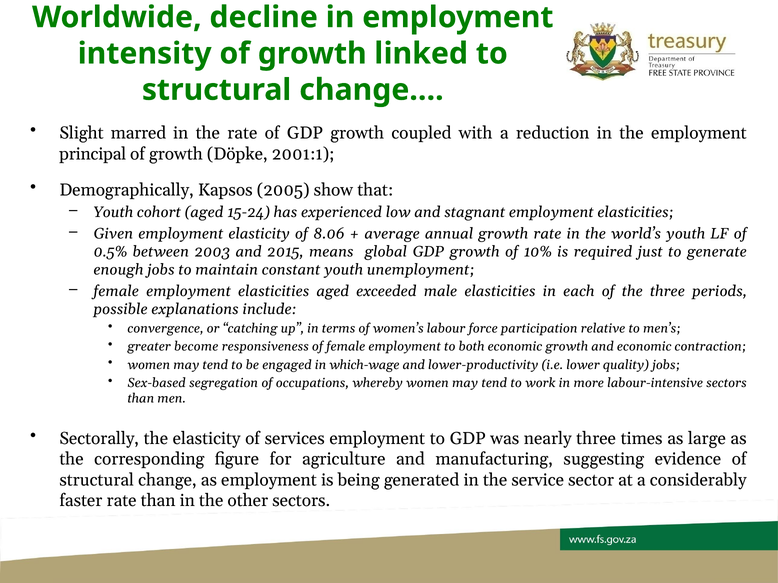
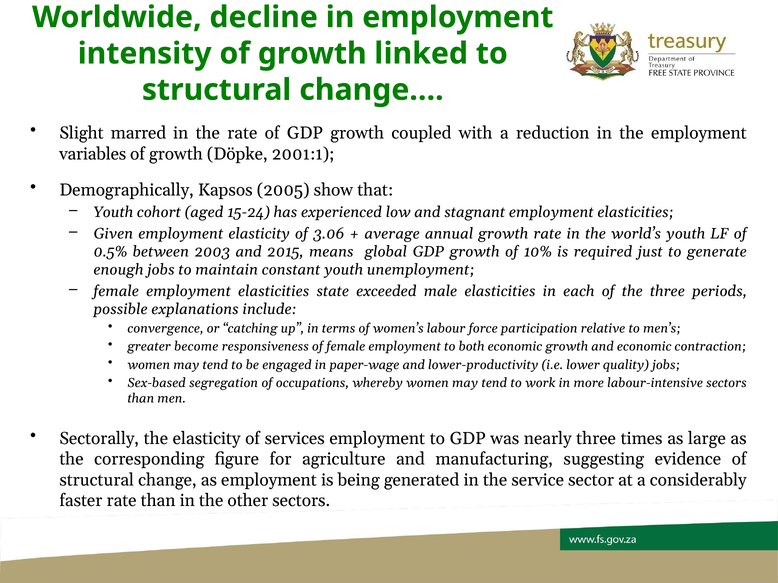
principal: principal -> variables
8.06: 8.06 -> 3.06
elasticities aged: aged -> state
which-wage: which-wage -> paper-wage
